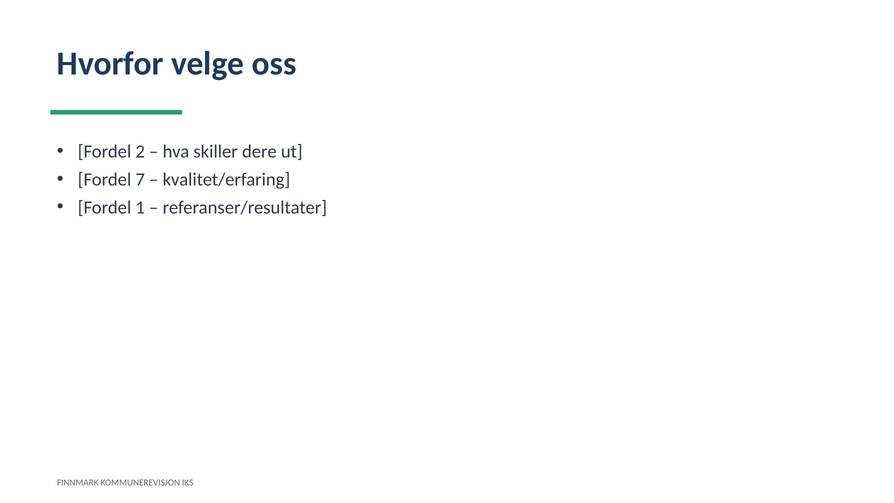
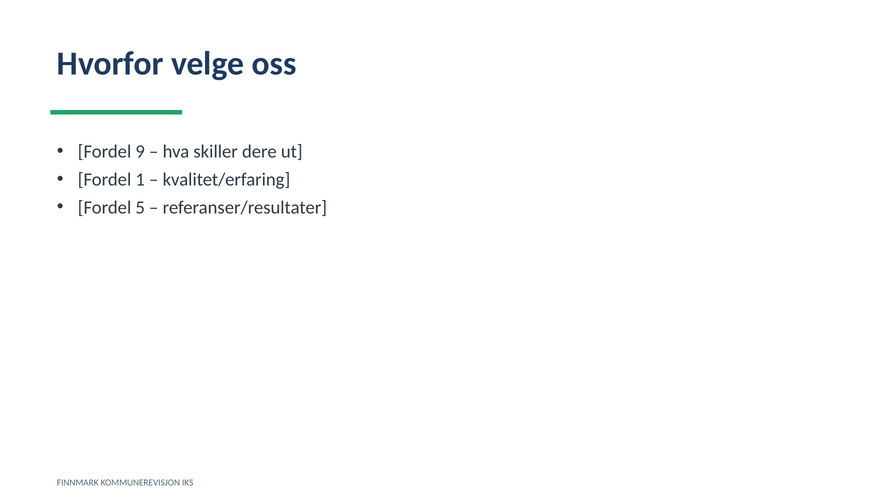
2: 2 -> 9
7: 7 -> 1
1: 1 -> 5
